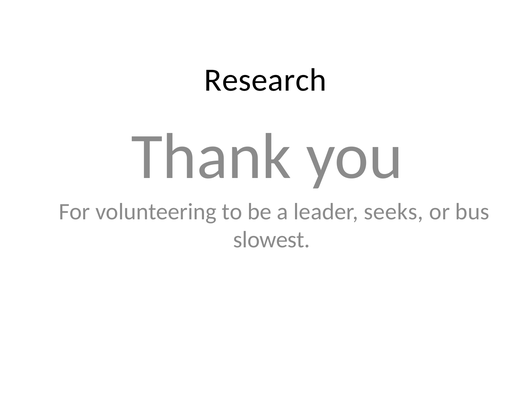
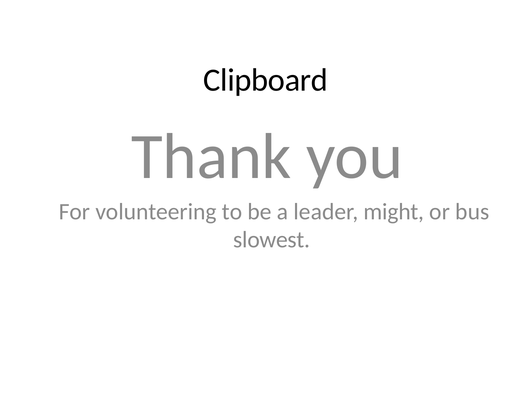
Research: Research -> Clipboard
seeks: seeks -> might
